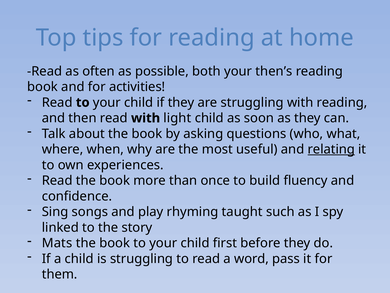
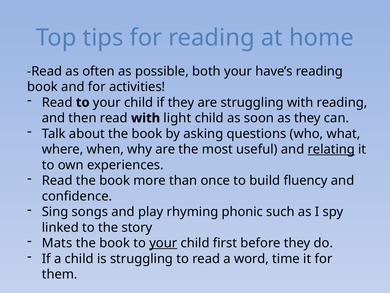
then’s: then’s -> have’s
taught: taught -> phonic
your at (163, 243) underline: none -> present
pass: pass -> time
